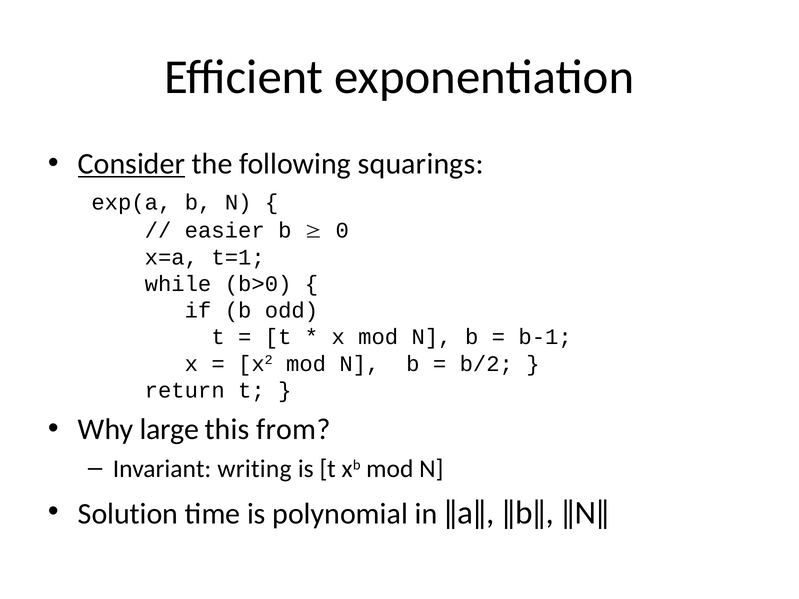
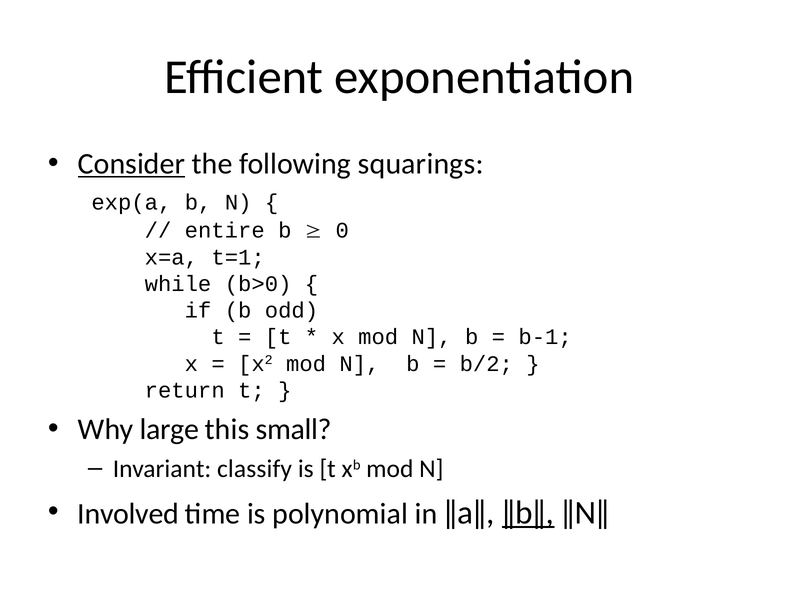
easier: easier -> entire
from: from -> small
writing: writing -> classify
Solution: Solution -> Involved
ǁbǁ underline: none -> present
